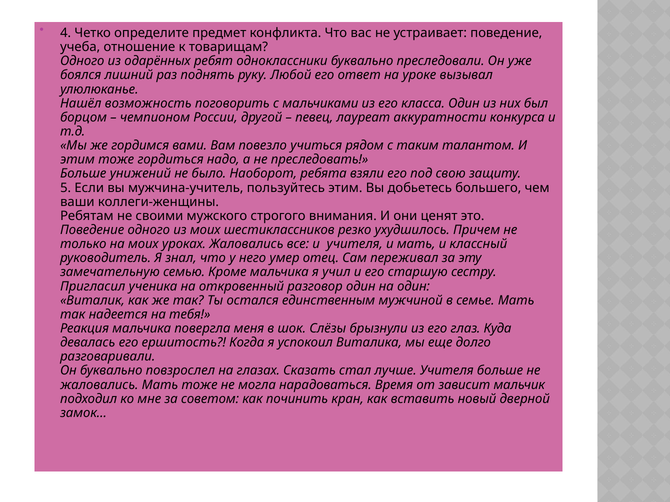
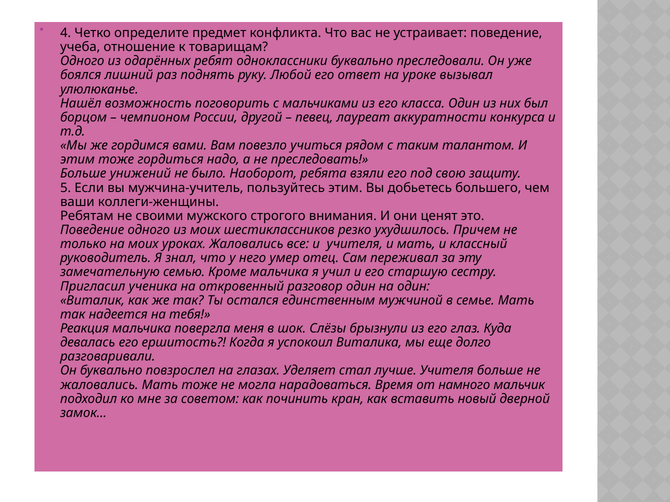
Сказать: Сказать -> Уделяет
зависит: зависит -> намного
